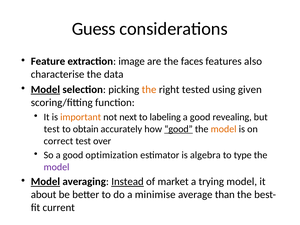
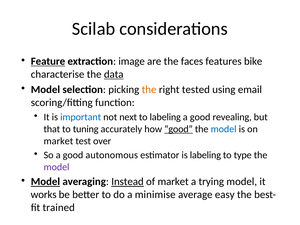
Guess: Guess -> Scilab
Feature underline: none -> present
also: also -> bike
data underline: none -> present
Model at (45, 90) underline: present -> none
given: given -> email
important colour: orange -> blue
test at (52, 129): test -> that
obtain: obtain -> tuning
model at (224, 129) colour: orange -> blue
correct at (58, 141): correct -> market
optimization: optimization -> autonomous
is algebra: algebra -> labeling
about: about -> works
than: than -> easy
current: current -> trained
